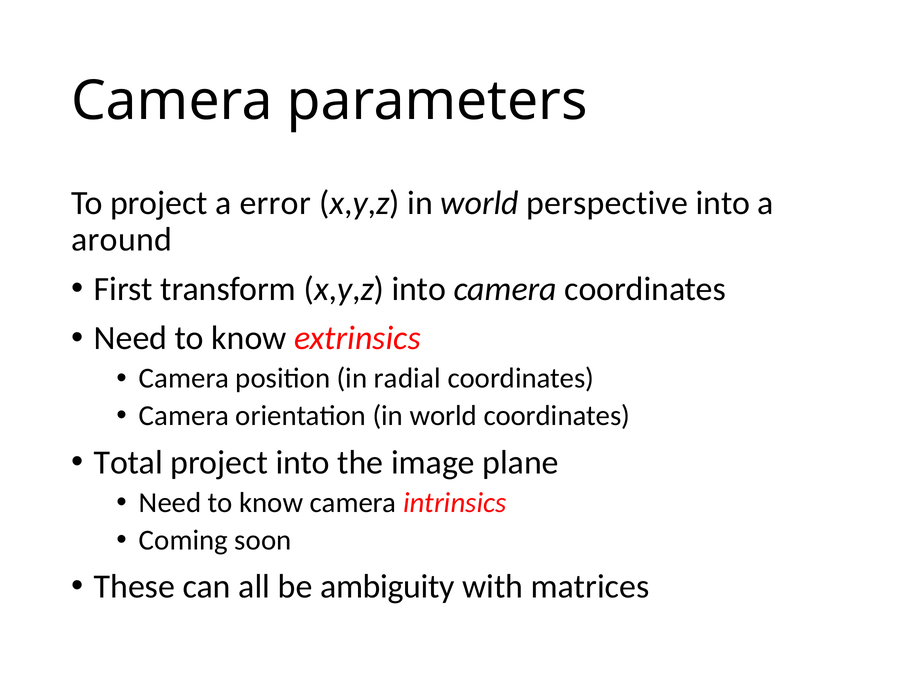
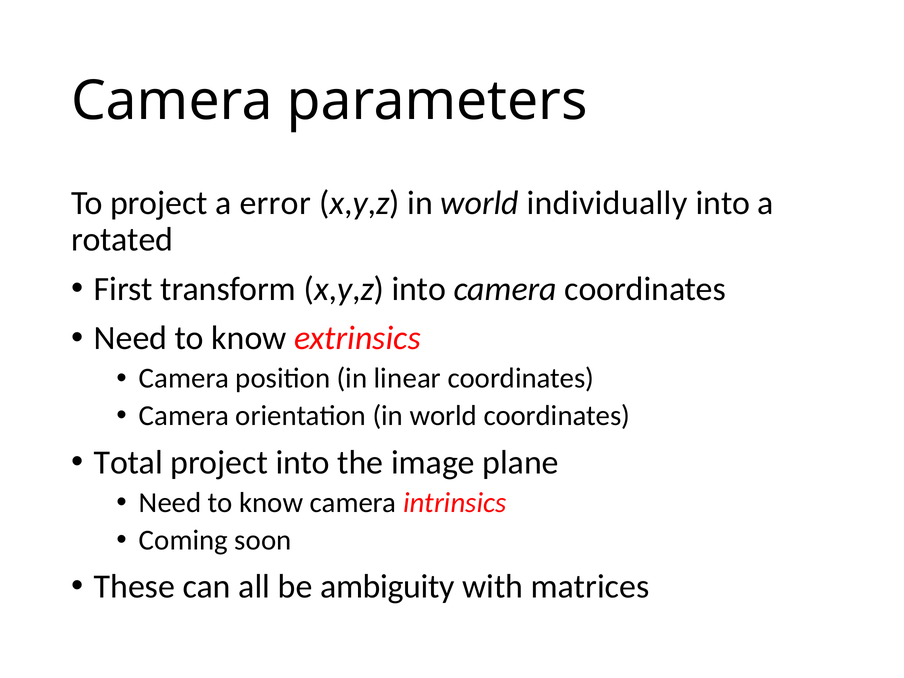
perspective: perspective -> individually
around: around -> rotated
radial: radial -> linear
